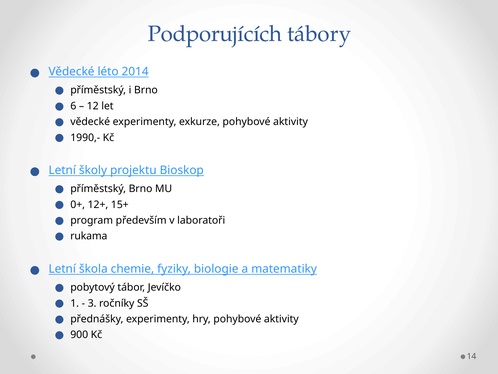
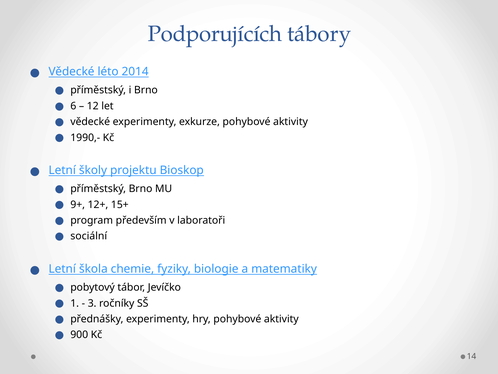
0+: 0+ -> 9+
rukama: rukama -> sociální
